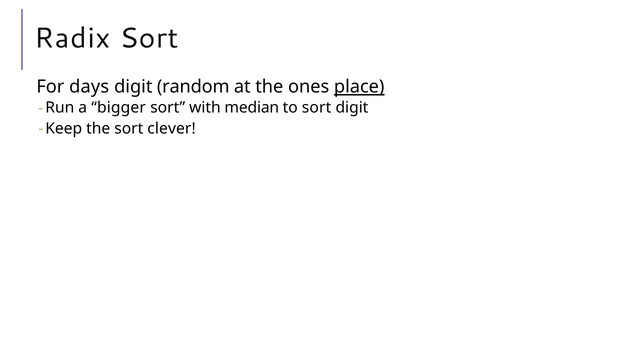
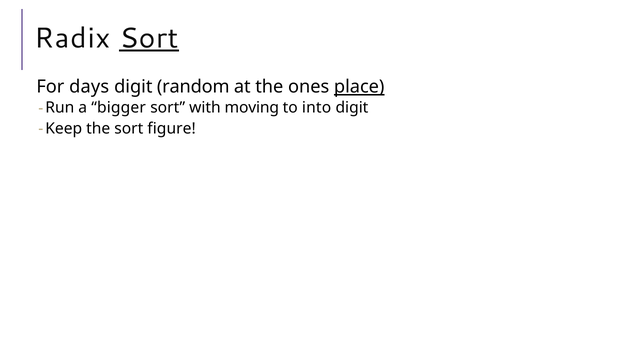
Sort at (149, 38) underline: none -> present
median: median -> moving
to sort: sort -> into
clever: clever -> figure
